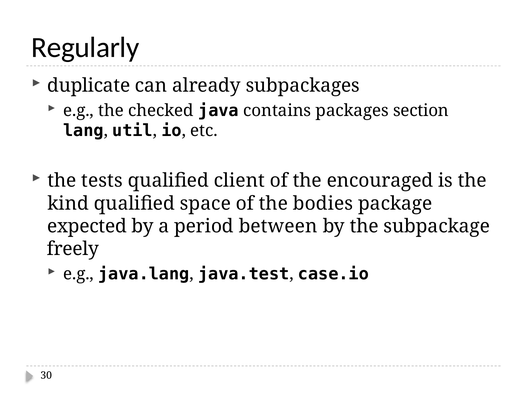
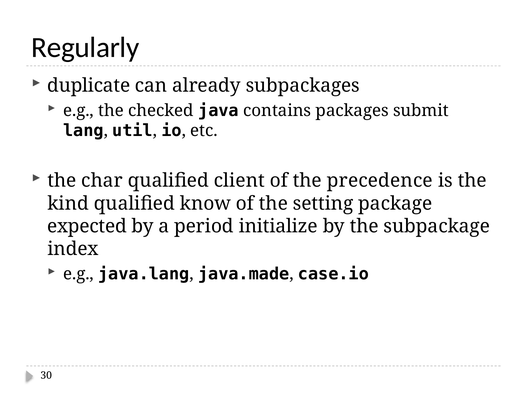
section: section -> submit
tests: tests -> char
encouraged: encouraged -> precedence
space: space -> know
bodies: bodies -> setting
between: between -> initialize
freely: freely -> index
java.test: java.test -> java.made
